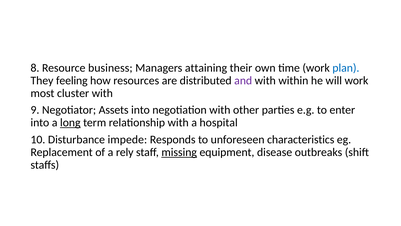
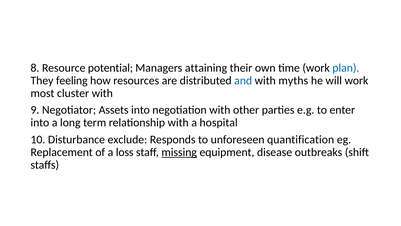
business: business -> potential
and colour: purple -> blue
within: within -> myths
long underline: present -> none
impede: impede -> exclude
characteristics: characteristics -> quantification
rely: rely -> loss
